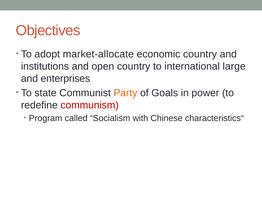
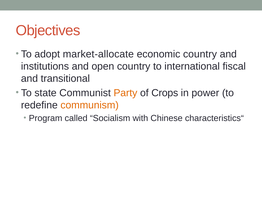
large: large -> fiscal
enterprises: enterprises -> transitional
Goals: Goals -> Crops
communism colour: red -> orange
